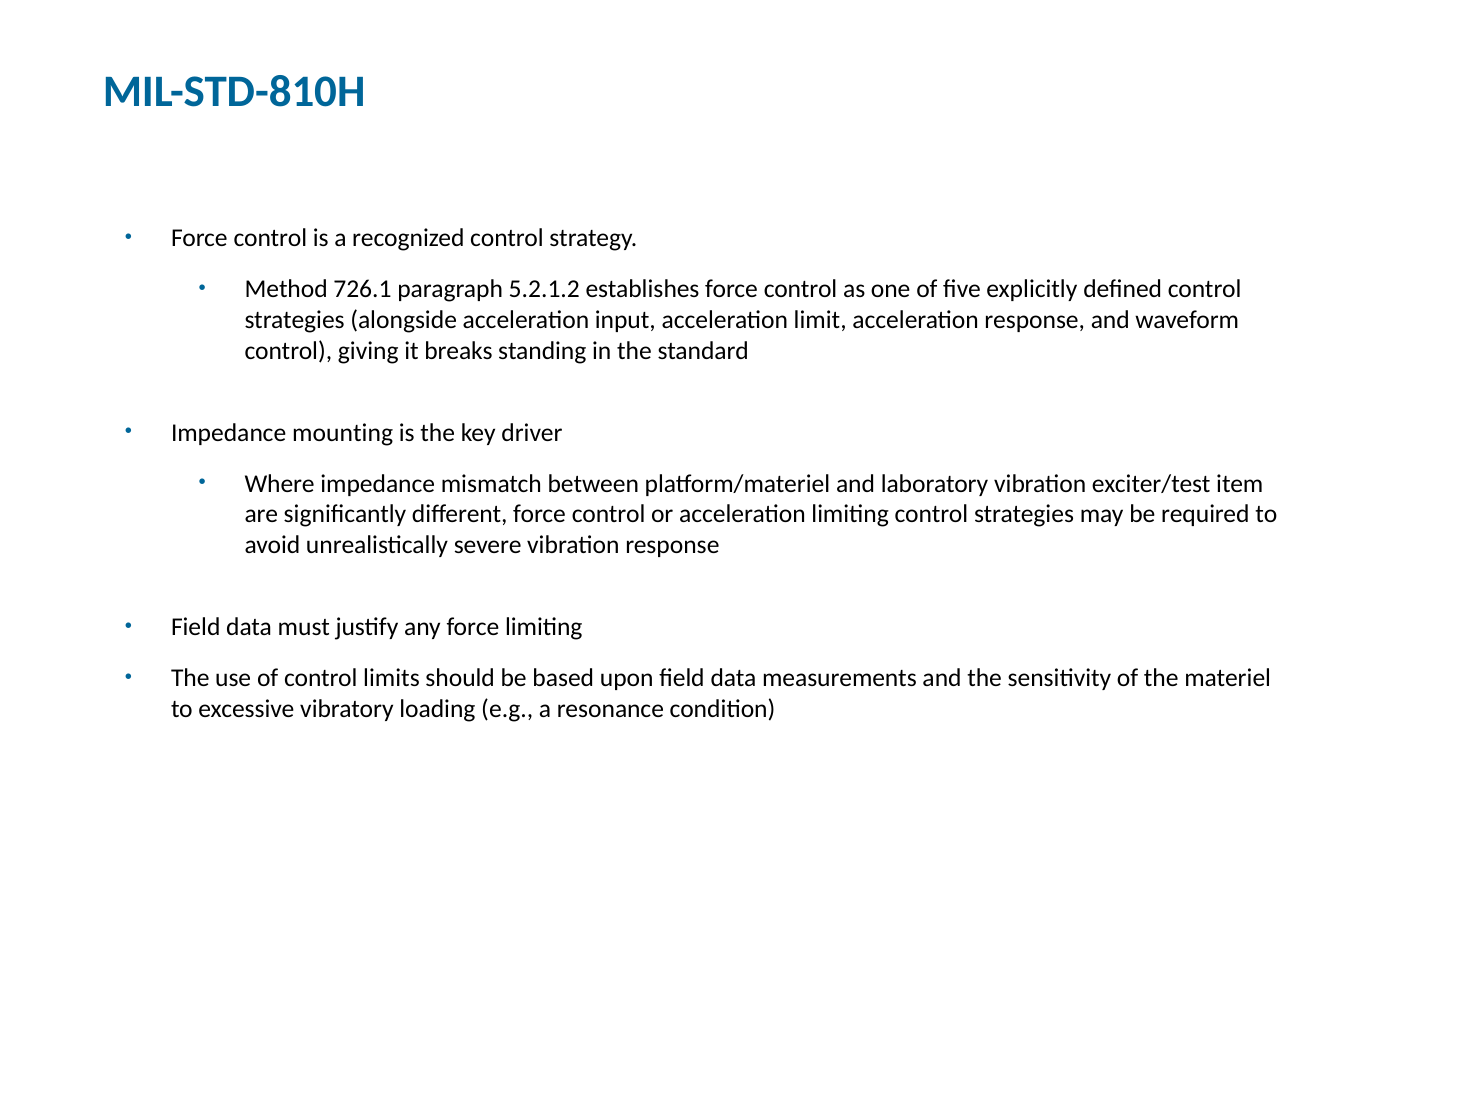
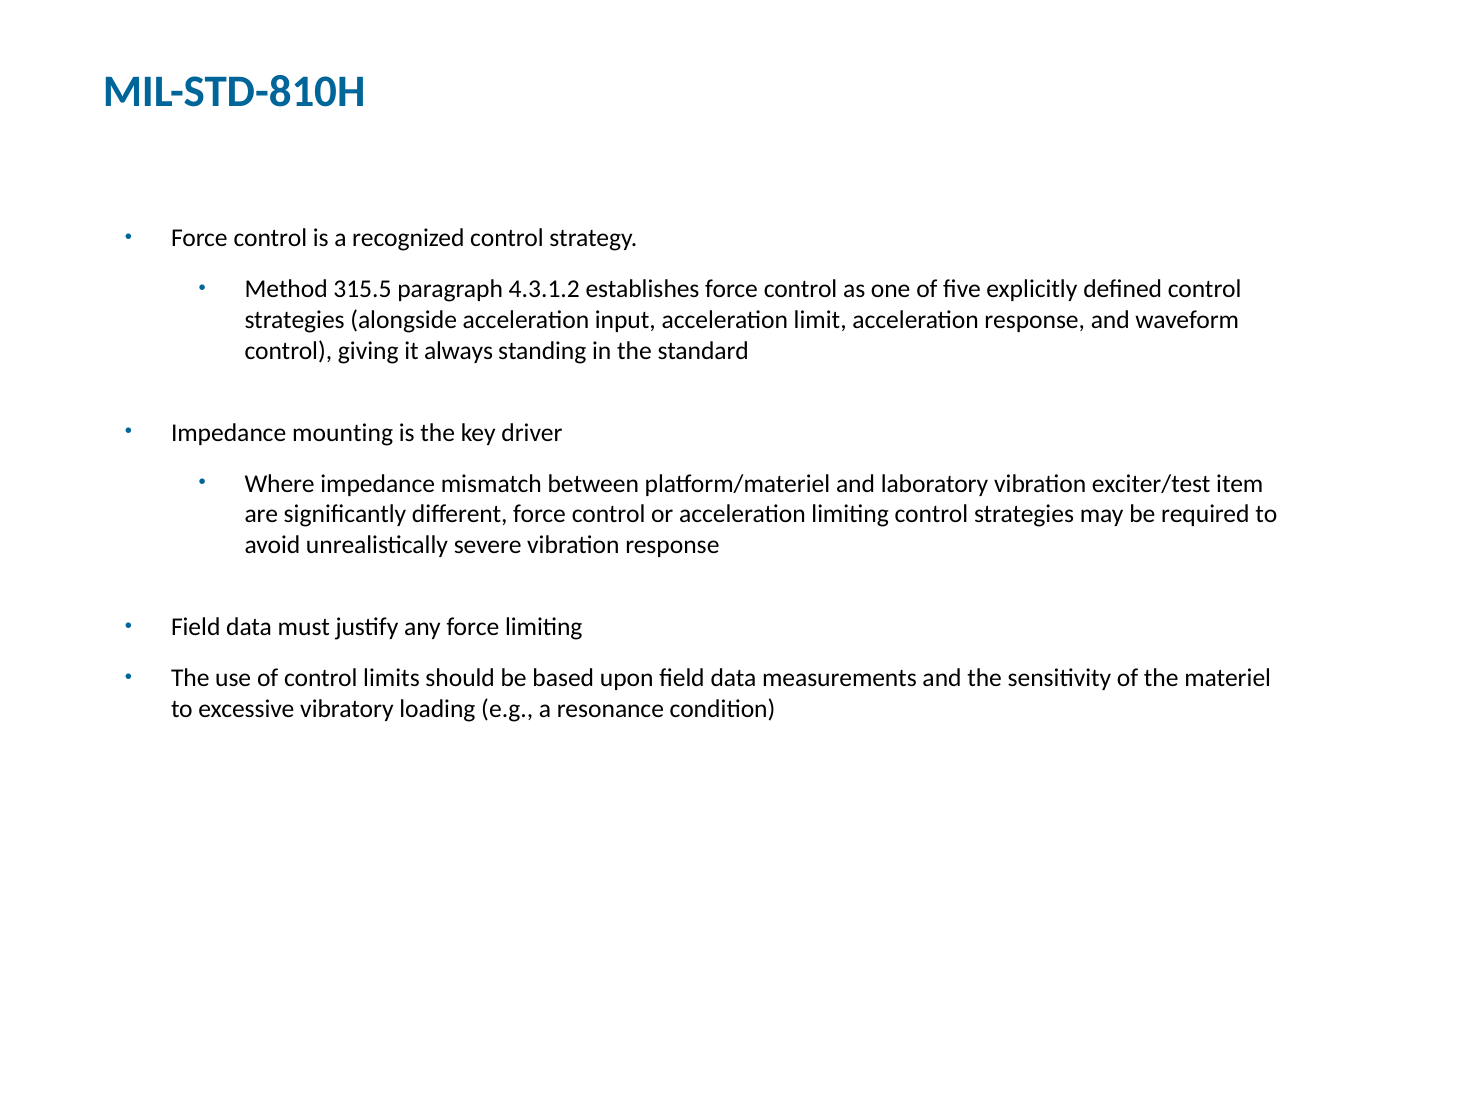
726.1: 726.1 -> 315.5
5.2.1.2: 5.2.1.2 -> 4.3.1.2
breaks: breaks -> always
